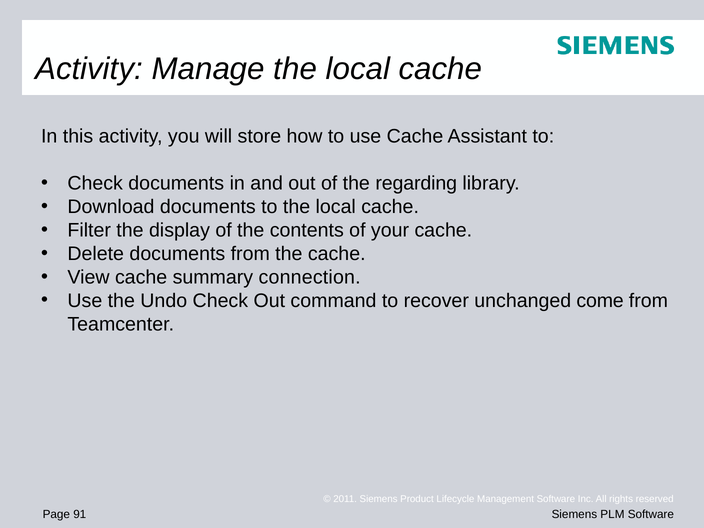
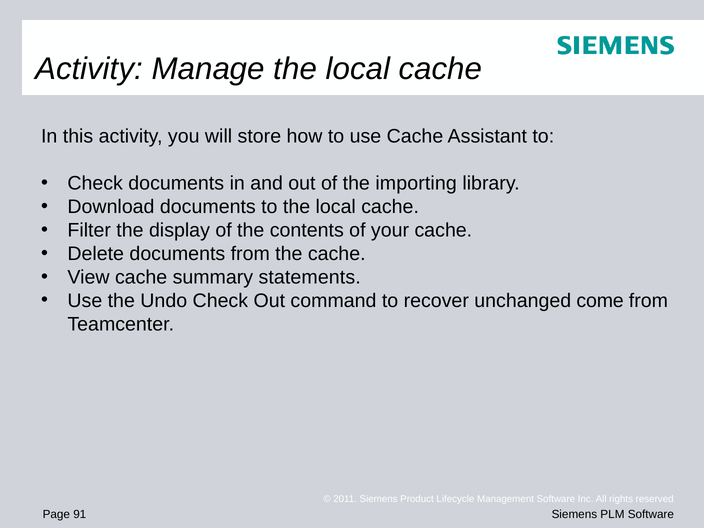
regarding: regarding -> importing
connection: connection -> statements
